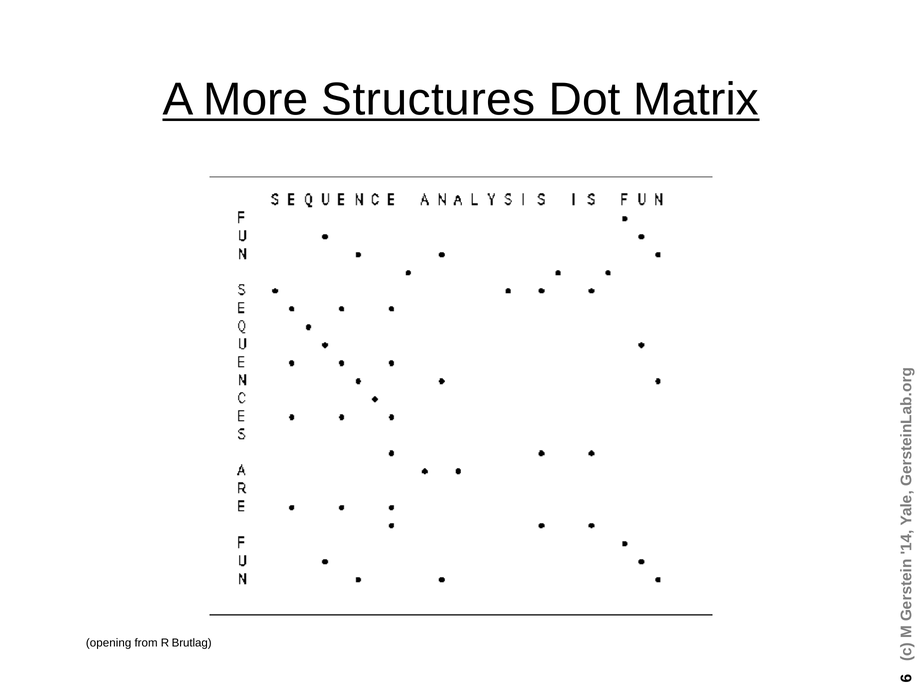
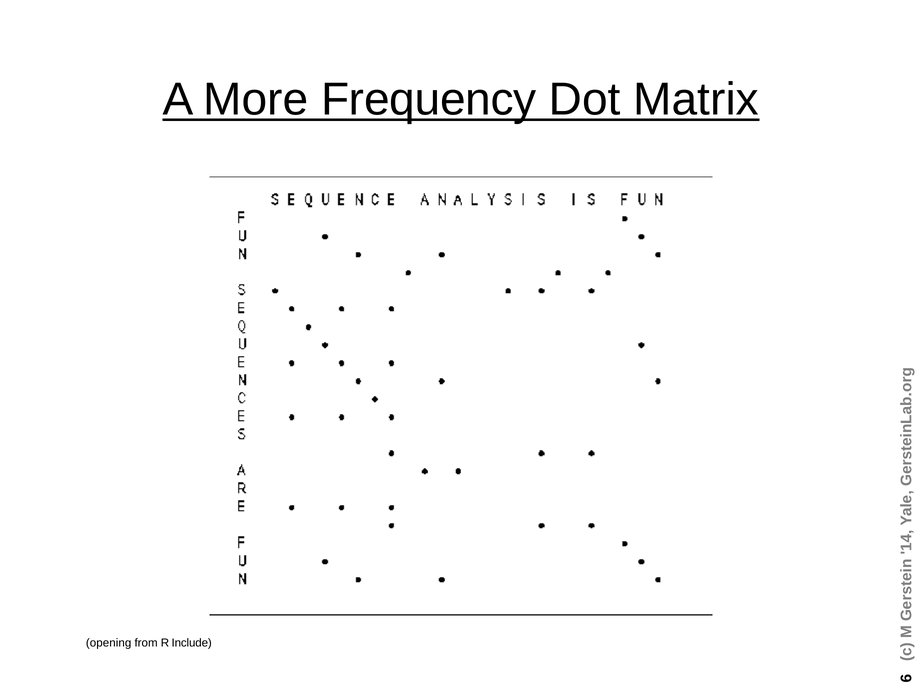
Structures: Structures -> Frequency
Brutlag: Brutlag -> Include
